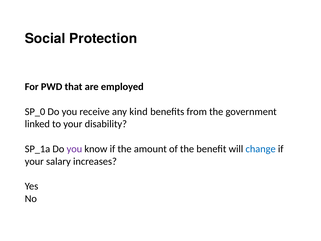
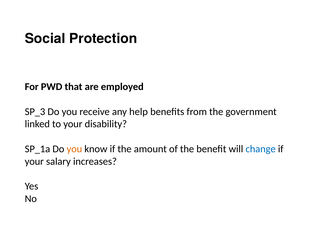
SP_0: SP_0 -> SP_3
kind: kind -> help
you at (74, 149) colour: purple -> orange
